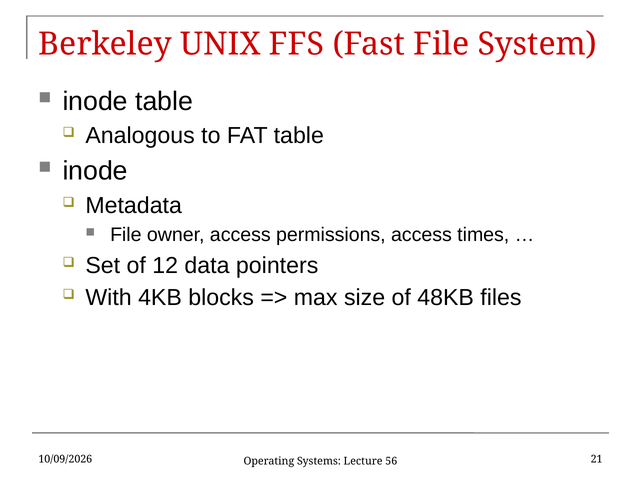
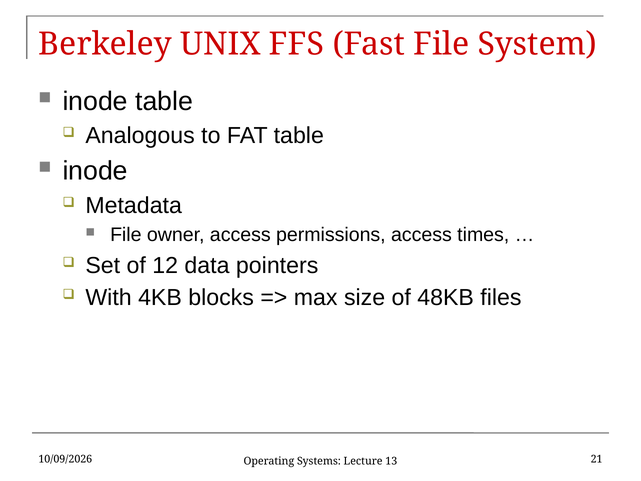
56: 56 -> 13
